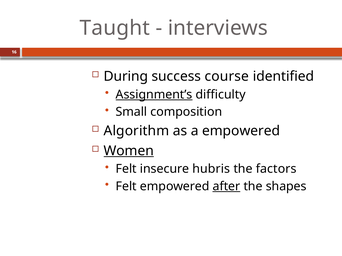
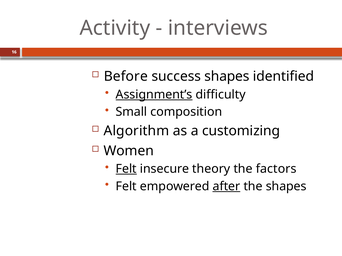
Taught: Taught -> Activity
During: During -> Before
success course: course -> shapes
a empowered: empowered -> customizing
Women underline: present -> none
Felt at (126, 169) underline: none -> present
hubris: hubris -> theory
